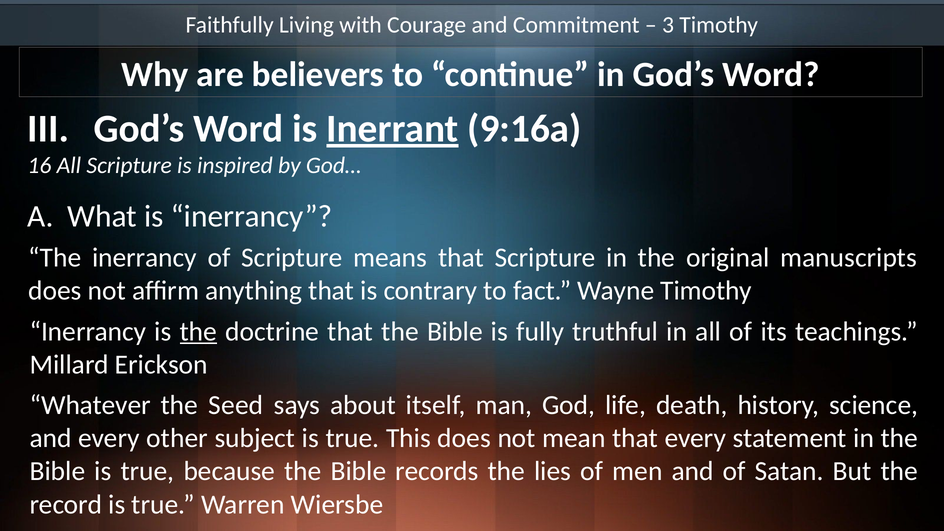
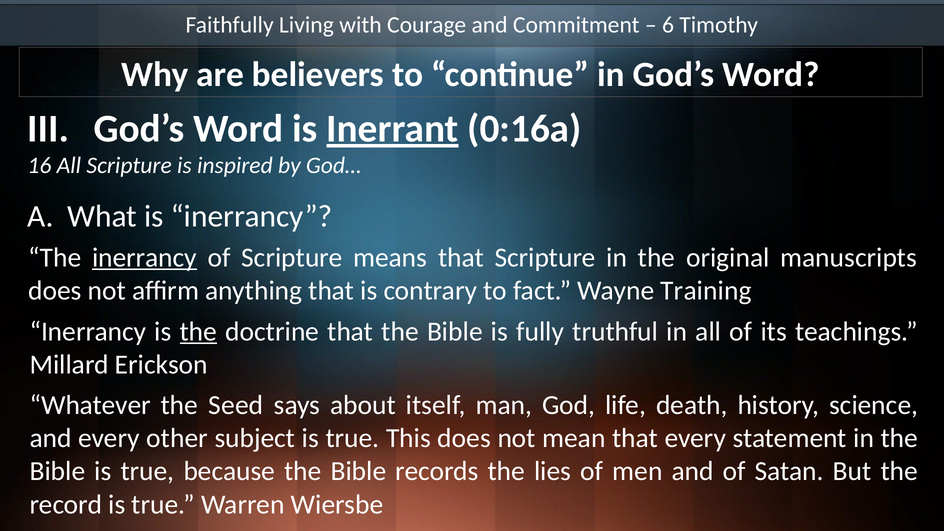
3: 3 -> 6
9:16a: 9:16a -> 0:16a
inerrancy at (145, 258) underline: none -> present
Wayne Timothy: Timothy -> Training
